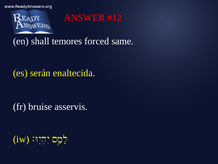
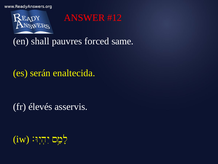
temores: temores -> pauvres
bruise: bruise -> élevés
